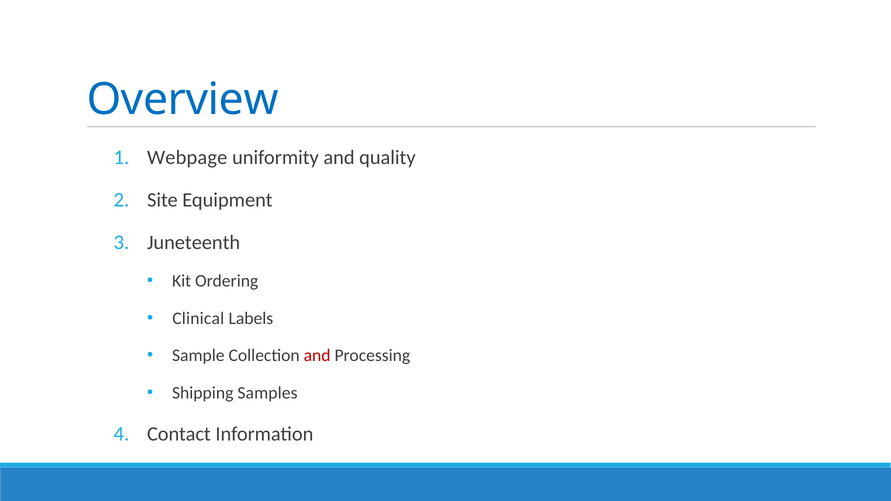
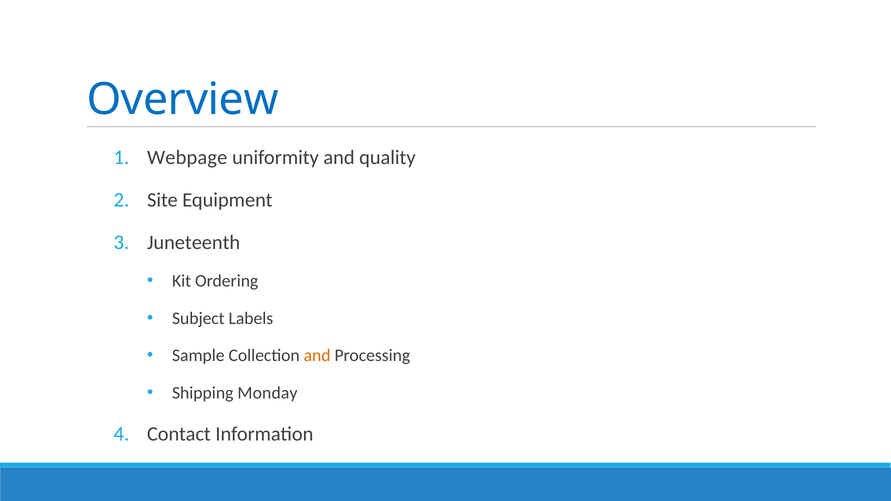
Clinical: Clinical -> Subject
and at (317, 356) colour: red -> orange
Samples: Samples -> Monday
